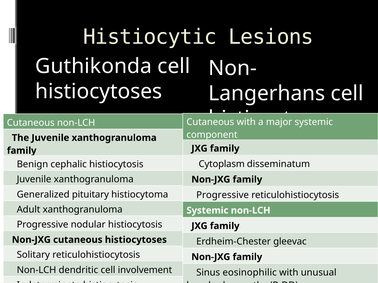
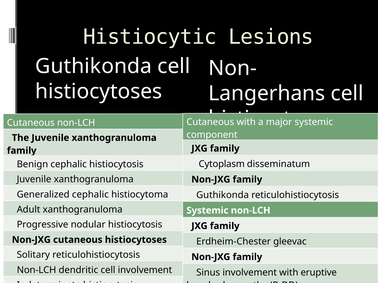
Generalized pituitary: pituitary -> cephalic
Progressive at (223, 195): Progressive -> Guthikonda
Sinus eosinophilic: eosinophilic -> involvement
unusual: unusual -> eruptive
